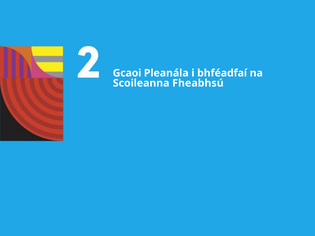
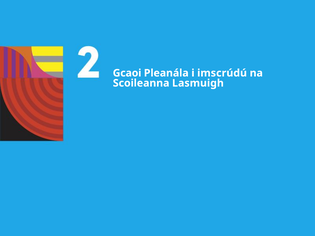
bhféadfaí: bhféadfaí -> imscrúdú
Fheabhsú: Fheabhsú -> Lasmuigh
